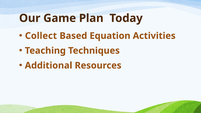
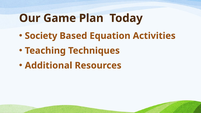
Collect: Collect -> Society
